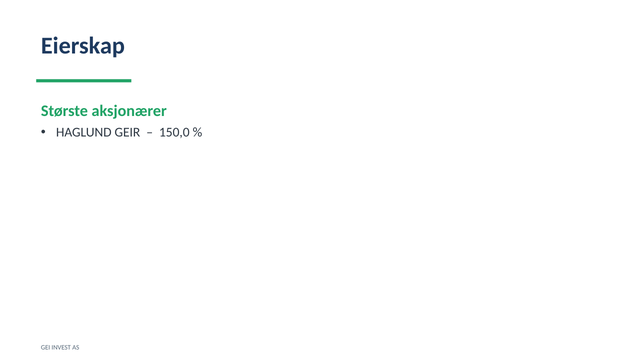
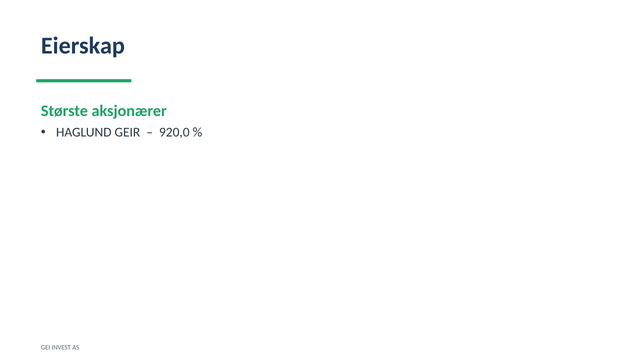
150,0: 150,0 -> 920,0
